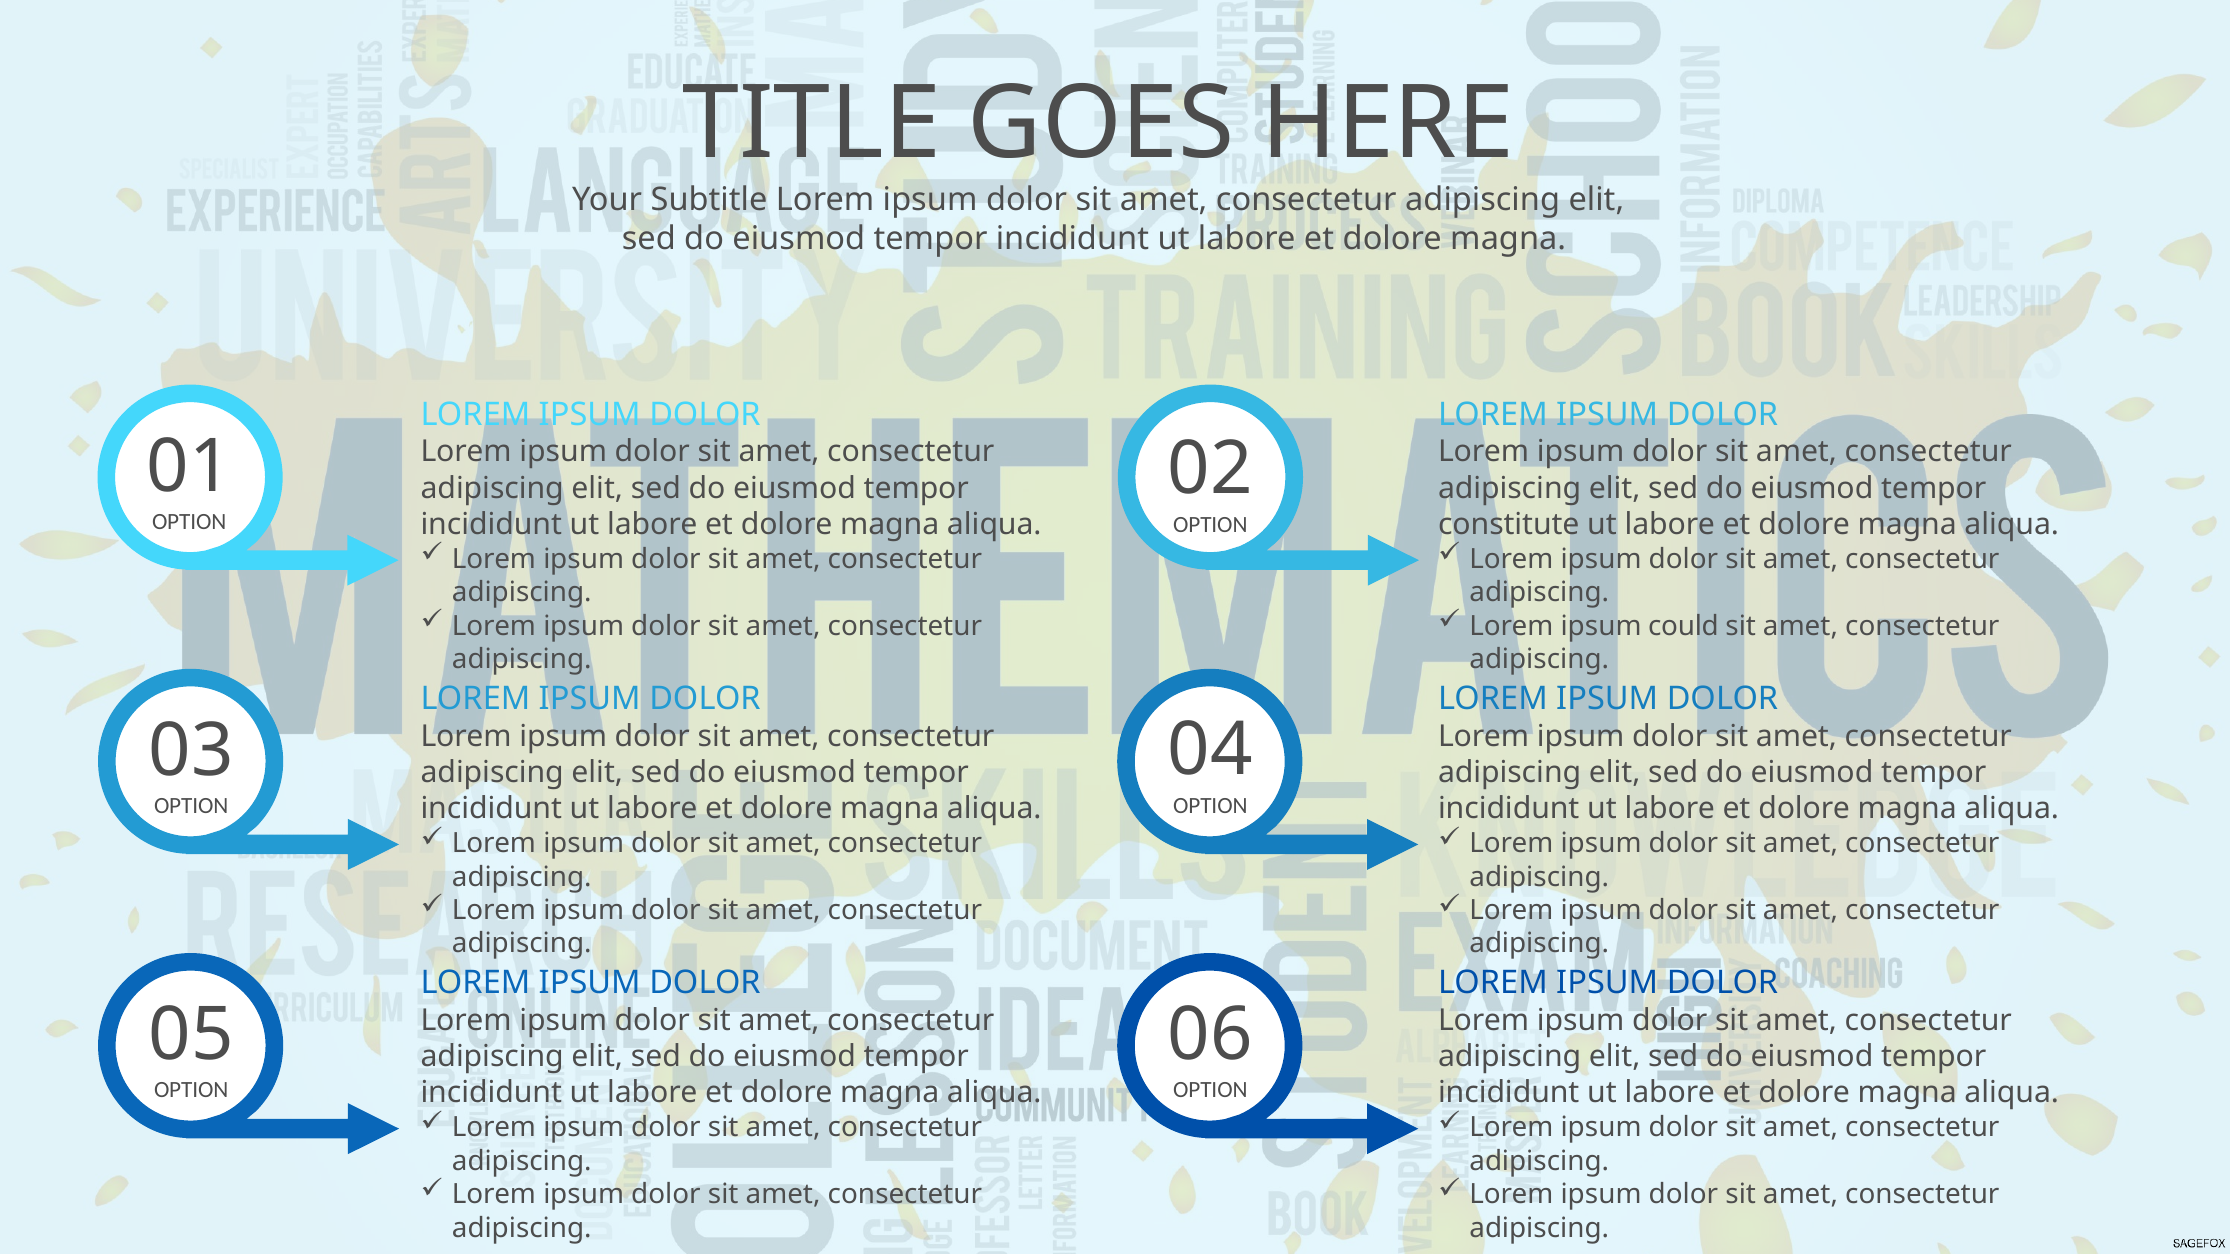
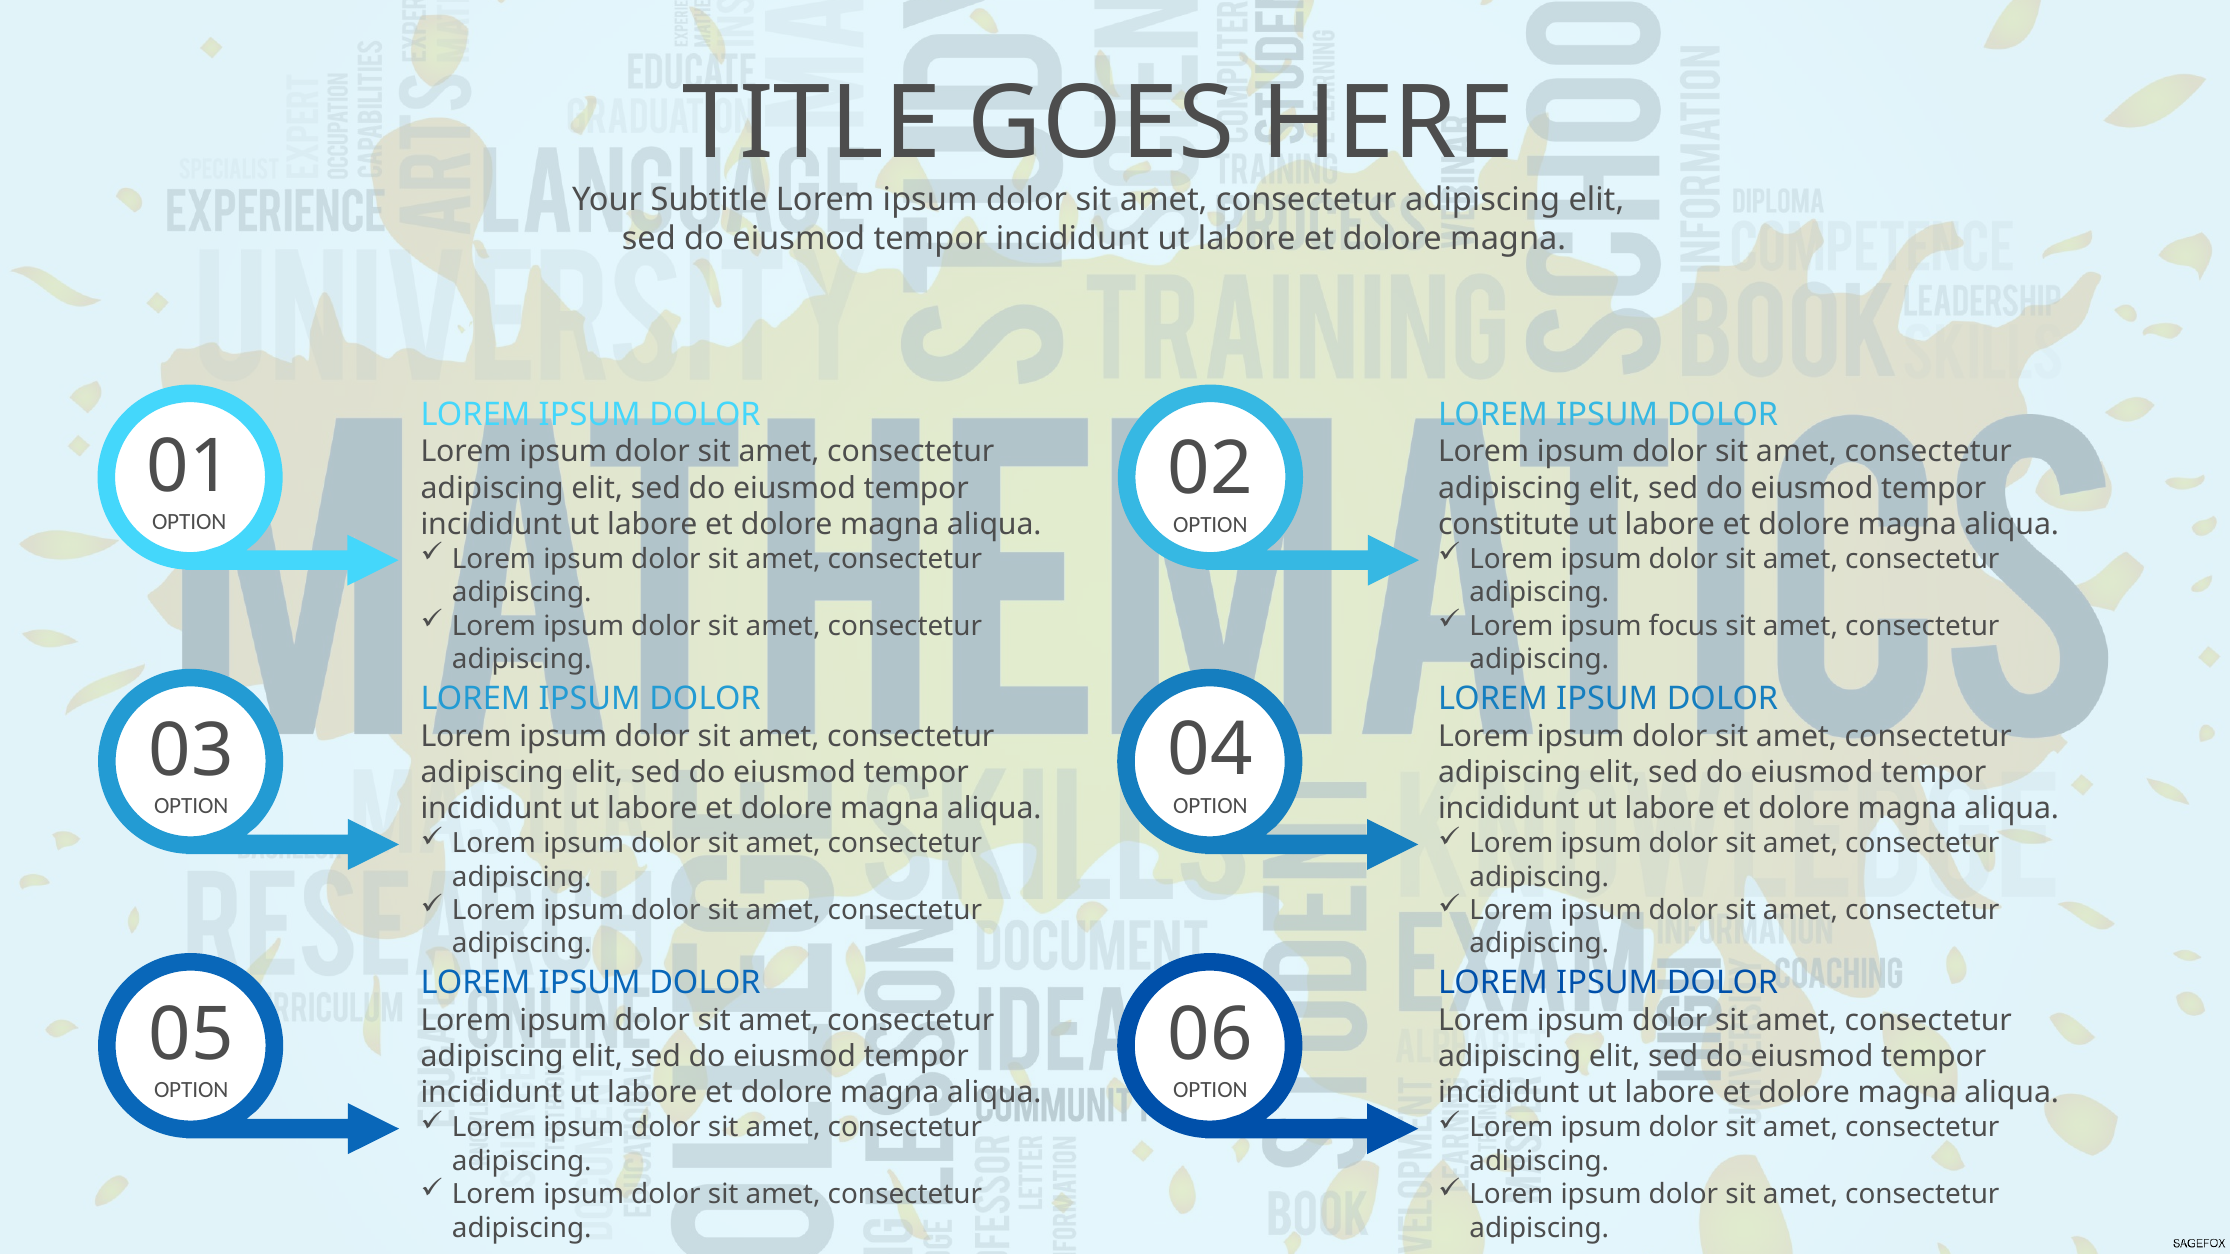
could: could -> focus
